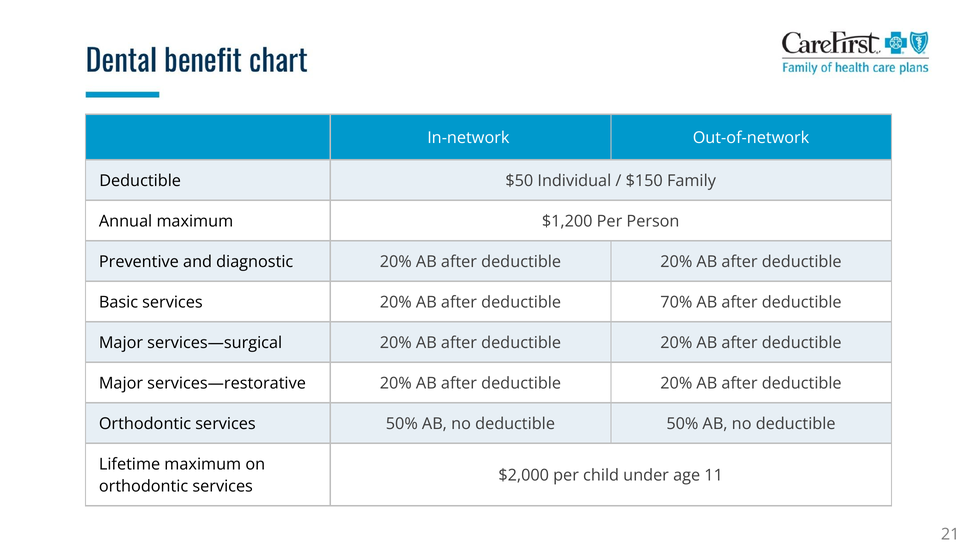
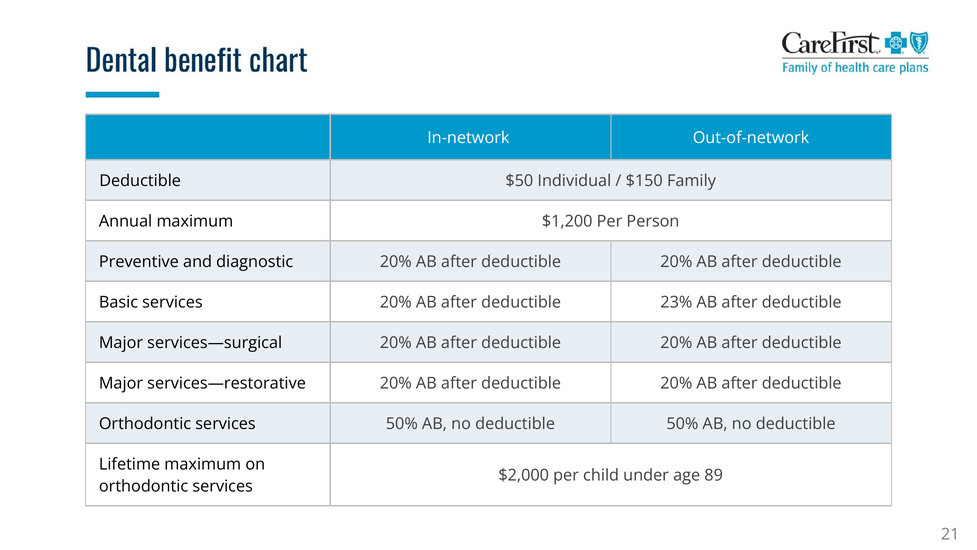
70%: 70% -> 23%
11: 11 -> 89
